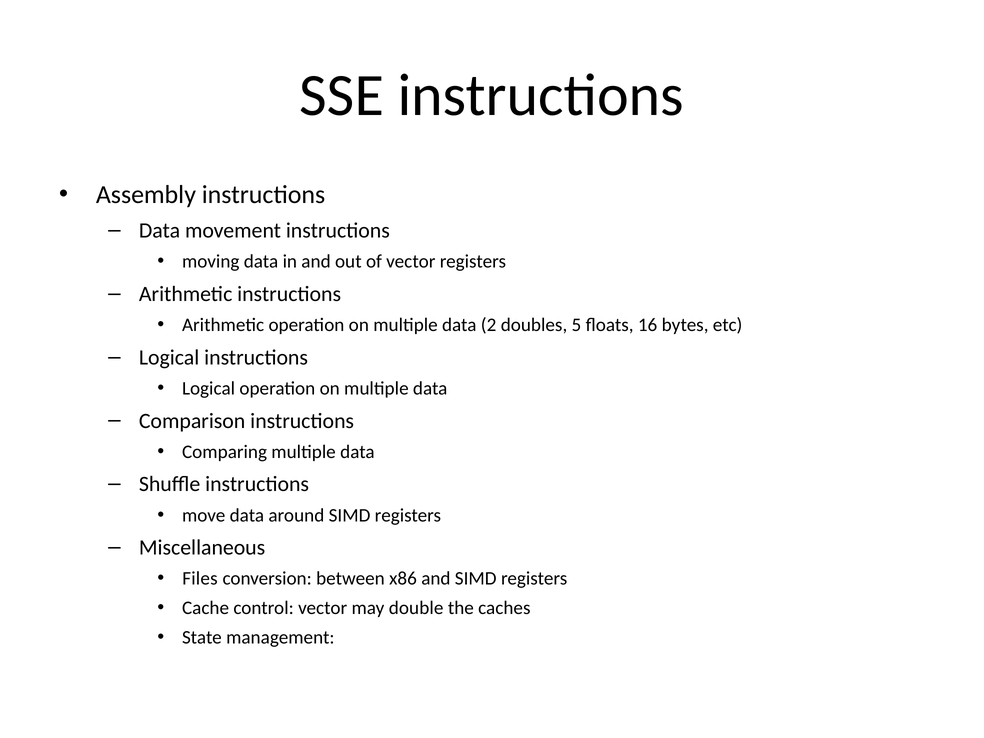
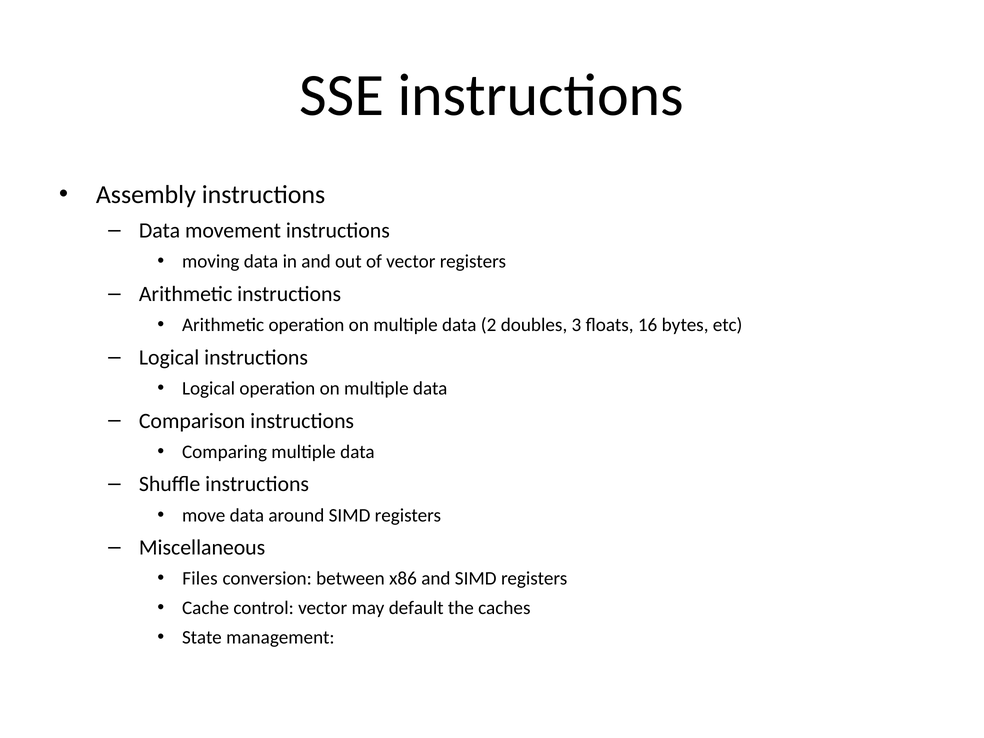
5: 5 -> 3
double: double -> default
